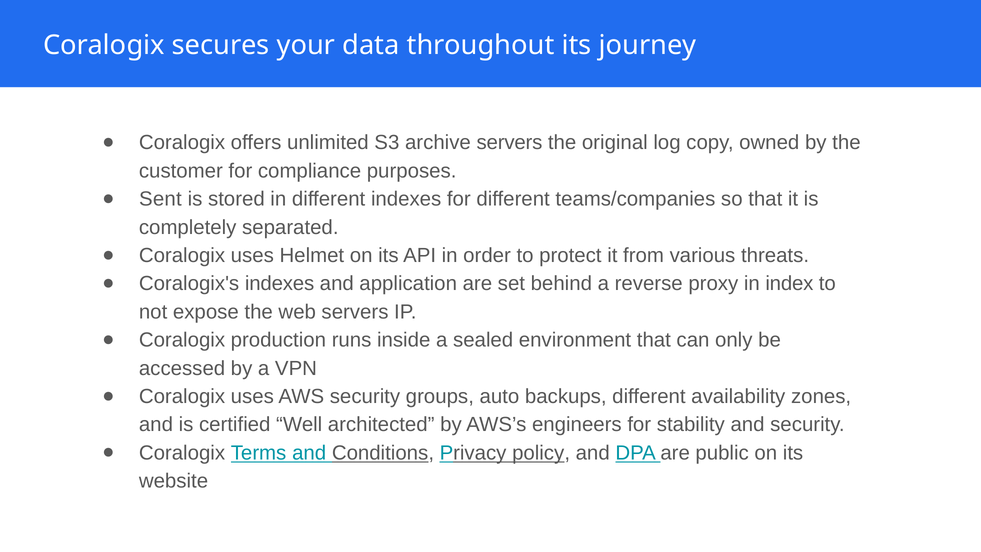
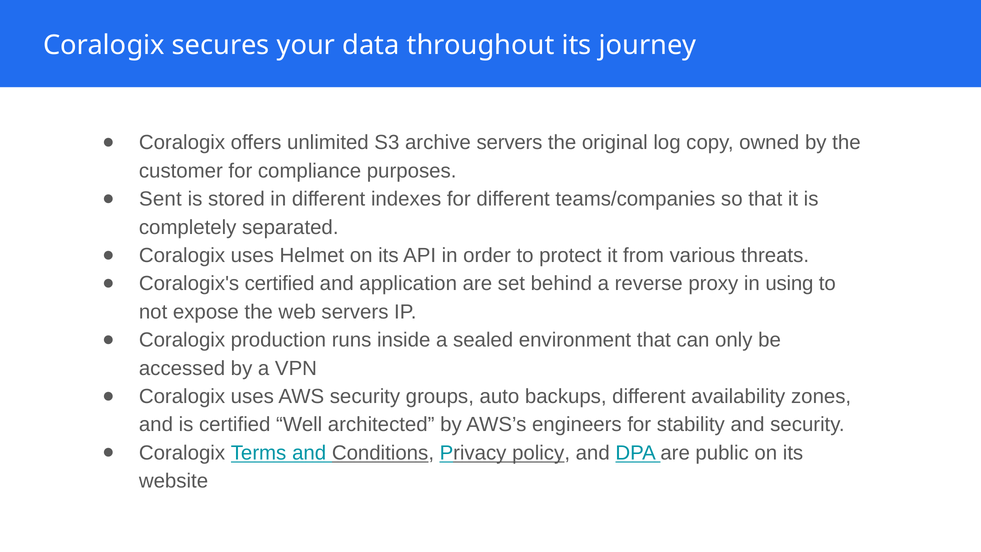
Coralogix's indexes: indexes -> certified
index: index -> using
